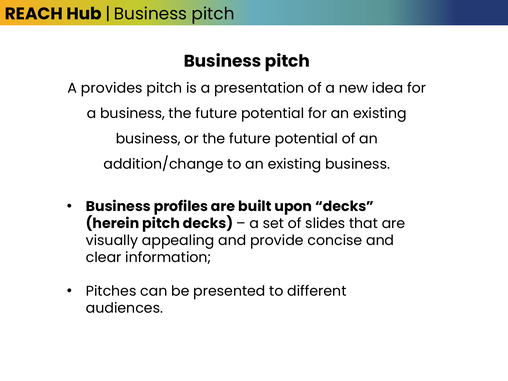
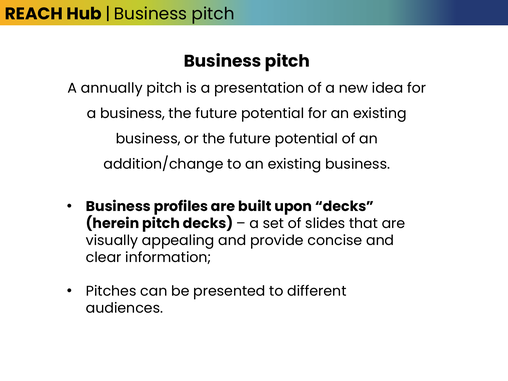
provides: provides -> annually
